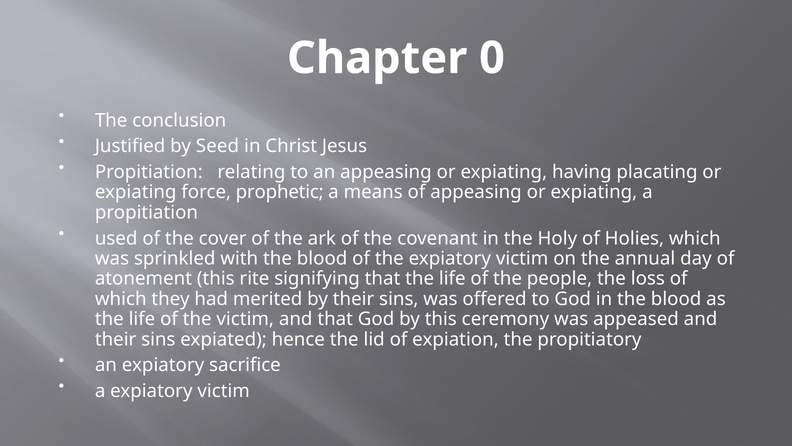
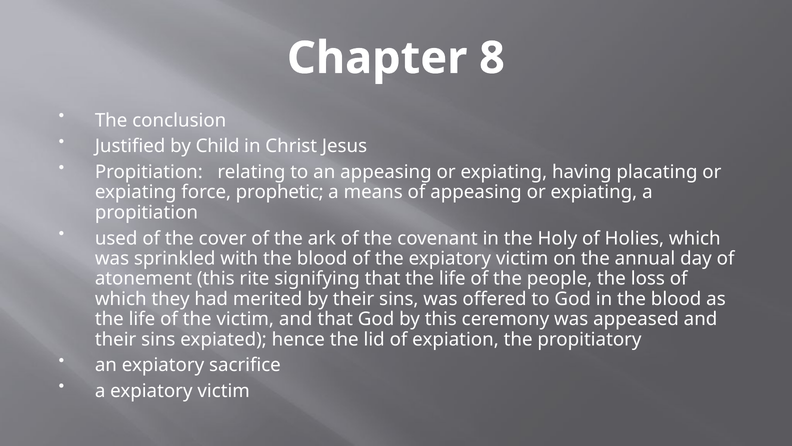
0: 0 -> 8
Seed: Seed -> Child
